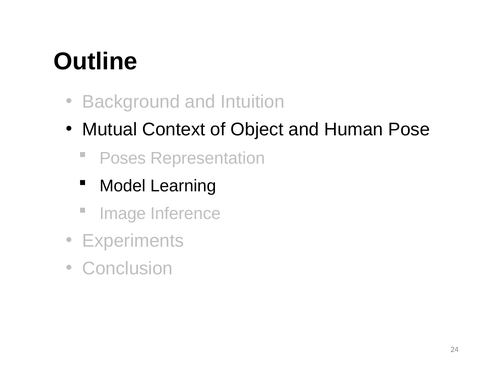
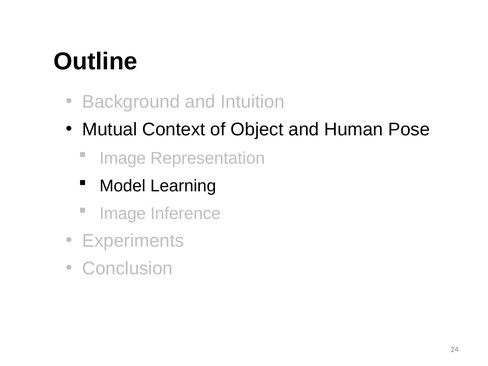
Poses at (123, 158): Poses -> Image
